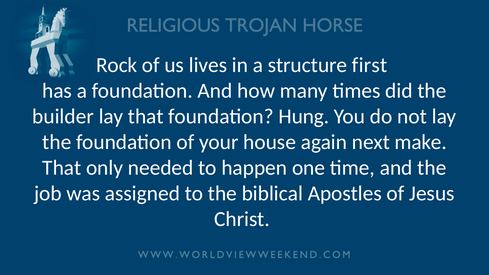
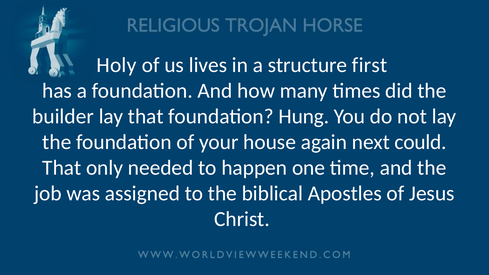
Rock: Rock -> Holy
make: make -> could
